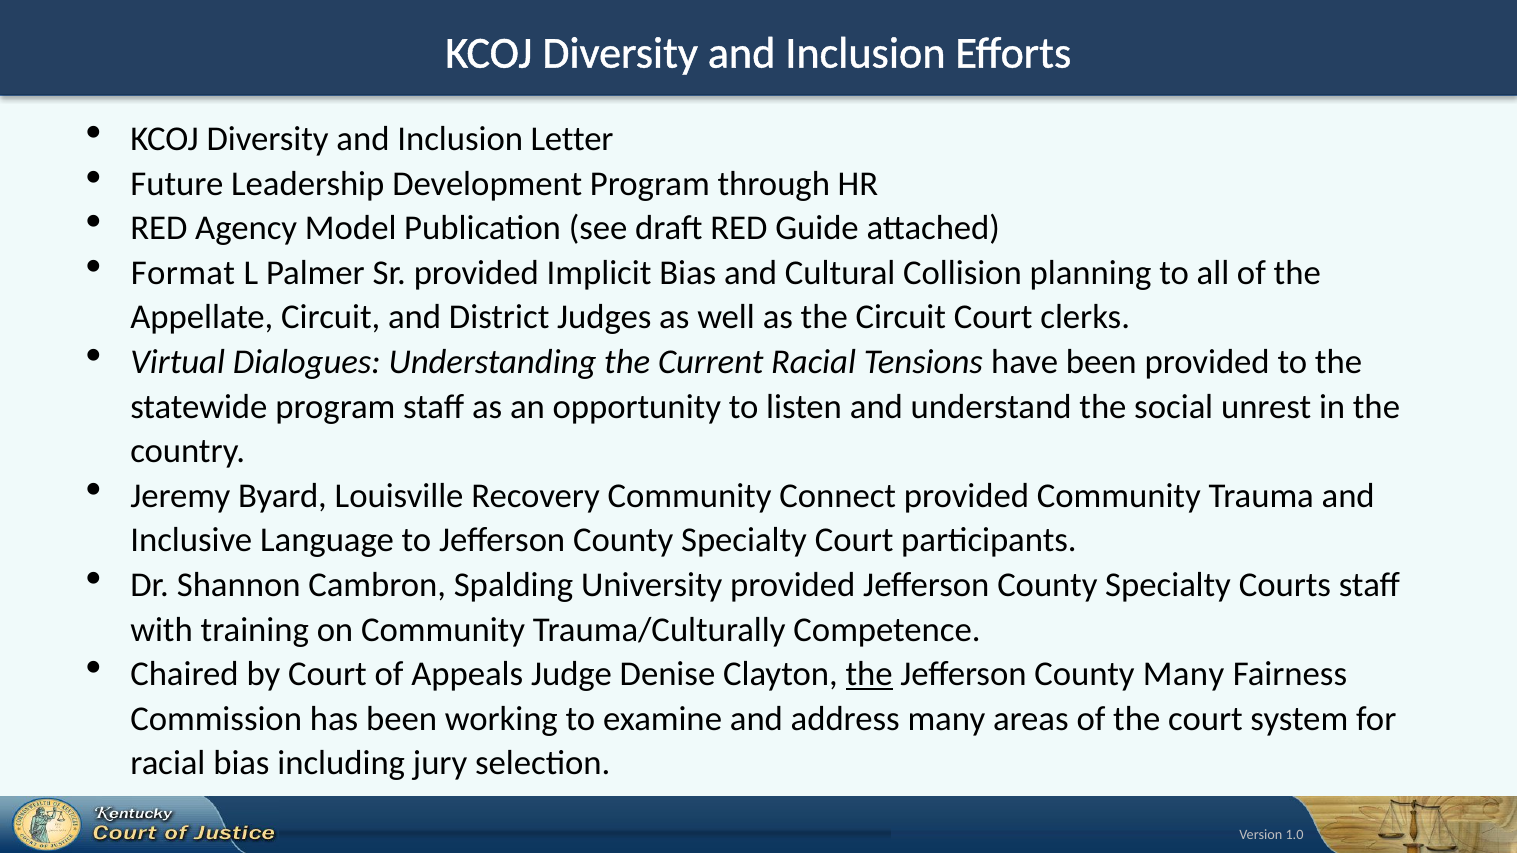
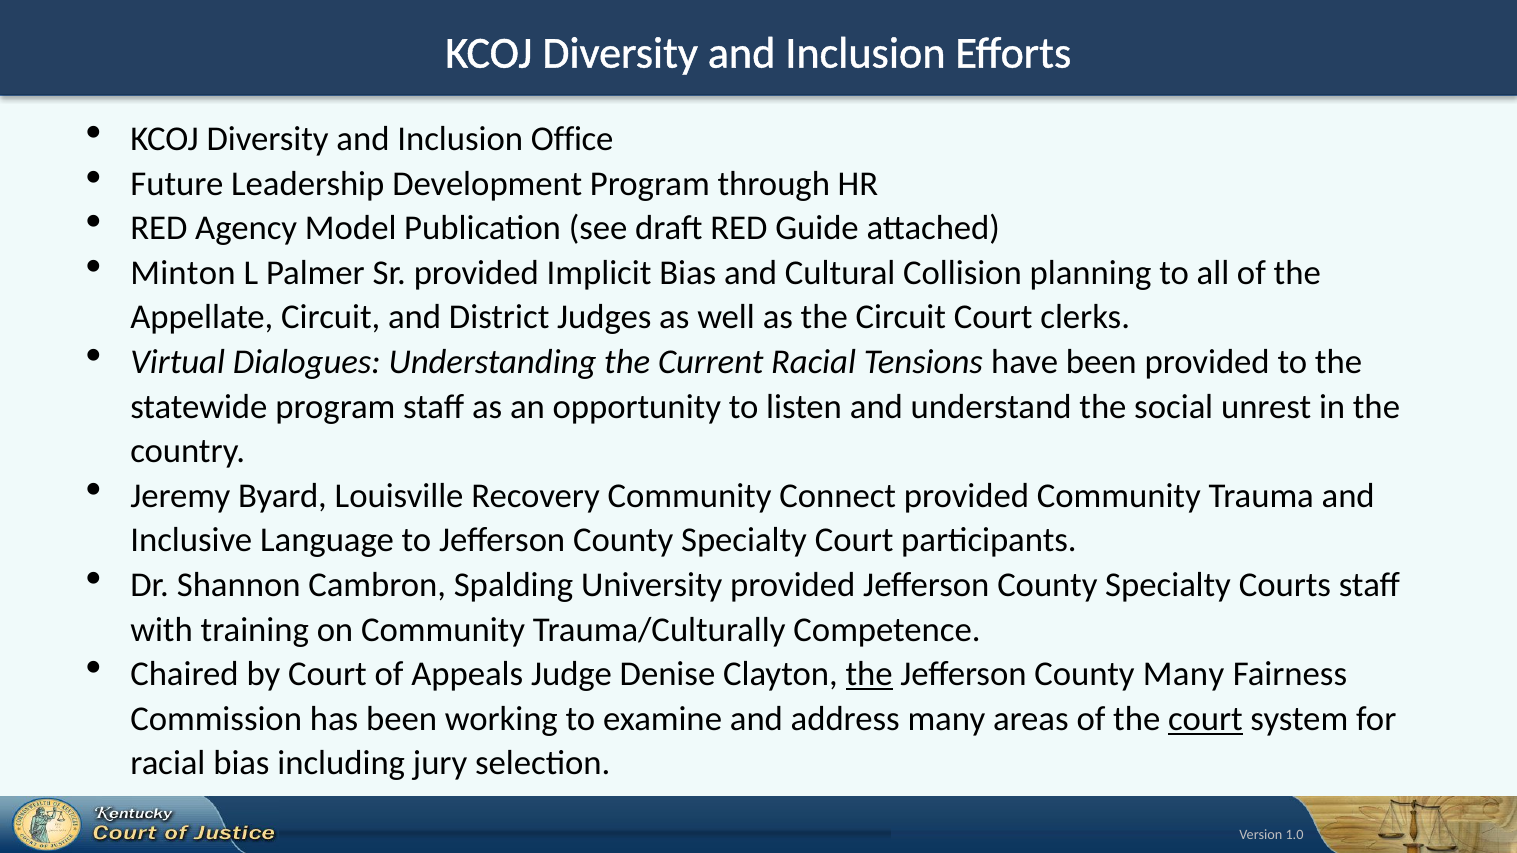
Letter: Letter -> Office
Format: Format -> Minton
court at (1205, 719) underline: none -> present
